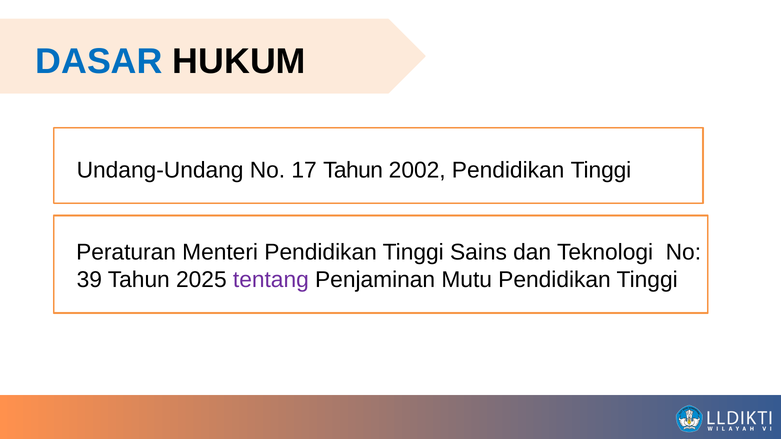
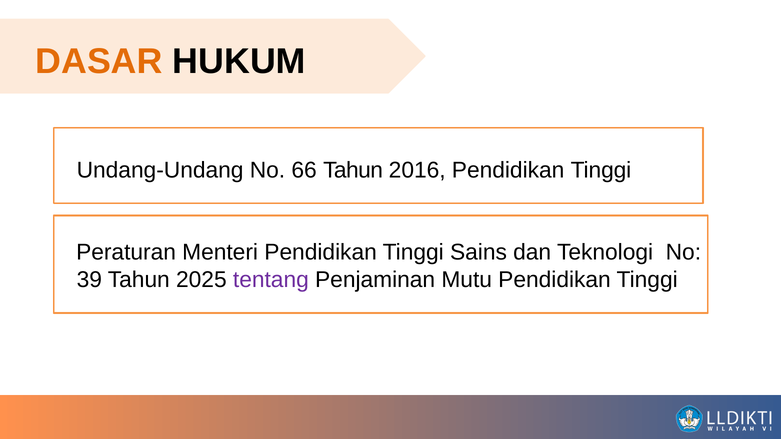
DASAR colour: blue -> orange
17: 17 -> 66
2002: 2002 -> 2016
